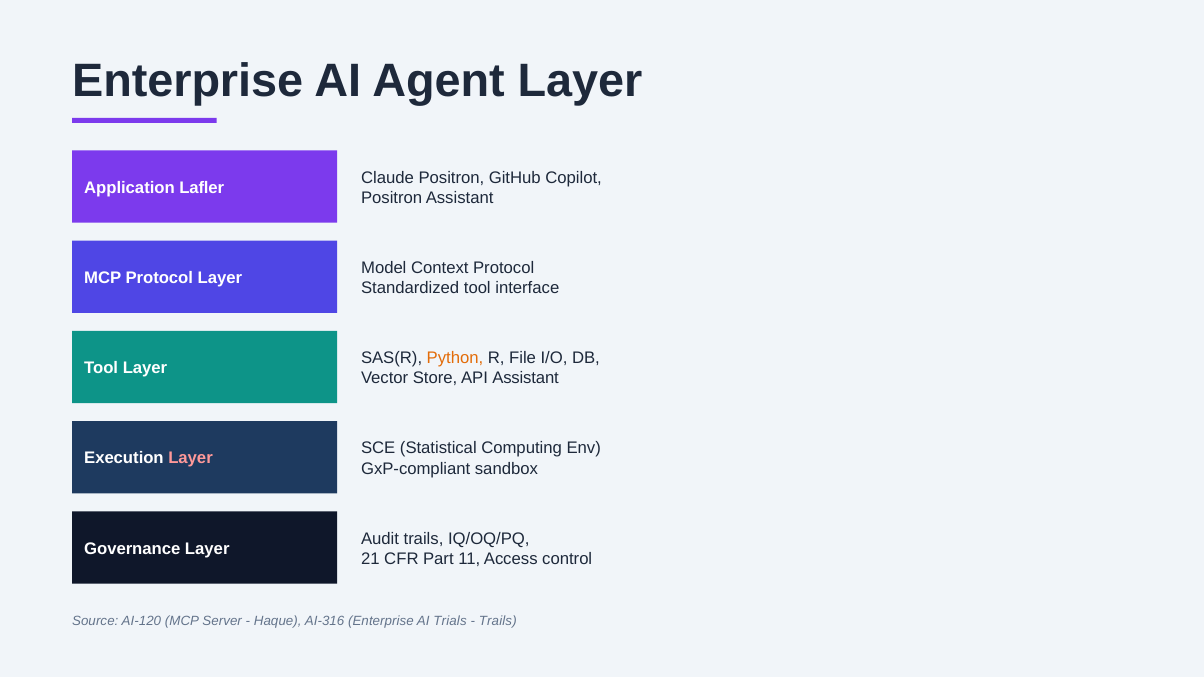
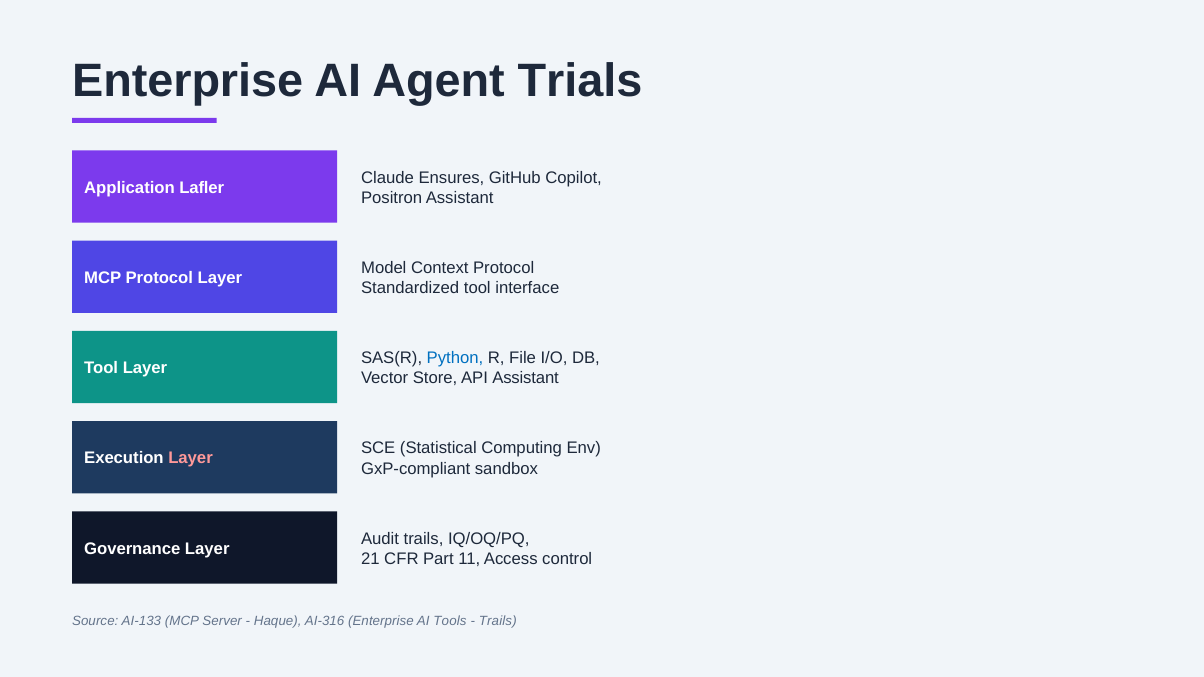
Agent Layer: Layer -> Trials
Claude Positron: Positron -> Ensures
Python colour: orange -> blue
AI-120: AI-120 -> AI-133
Trials: Trials -> Tools
